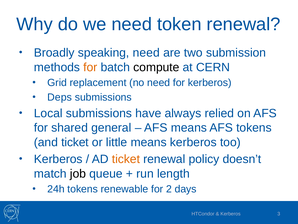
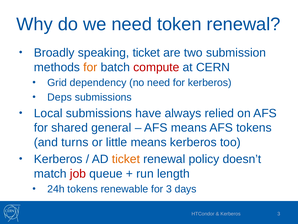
speaking need: need -> ticket
compute colour: black -> red
replacement: replacement -> dependency
and ticket: ticket -> turns
job colour: black -> red
for 2: 2 -> 3
